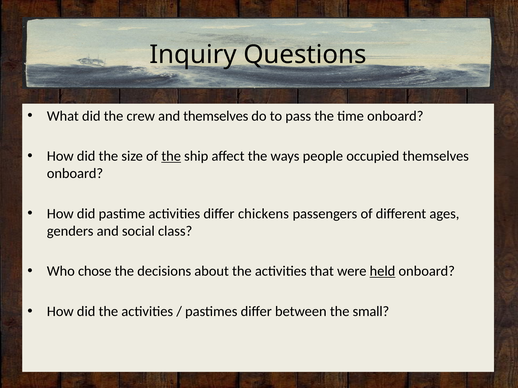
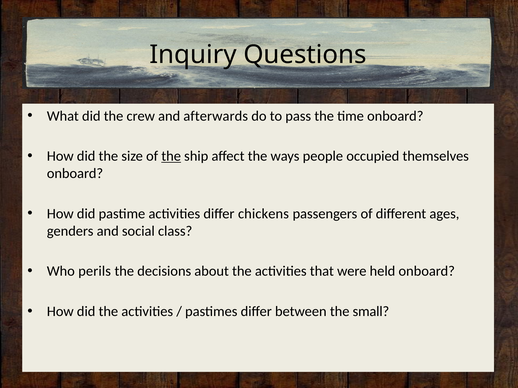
and themselves: themselves -> afterwards
chose: chose -> perils
held underline: present -> none
